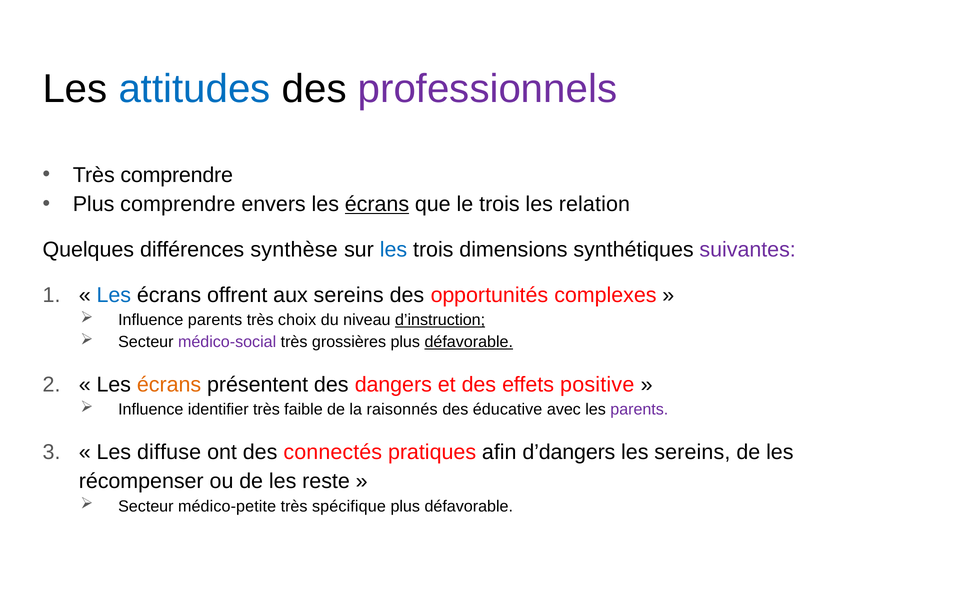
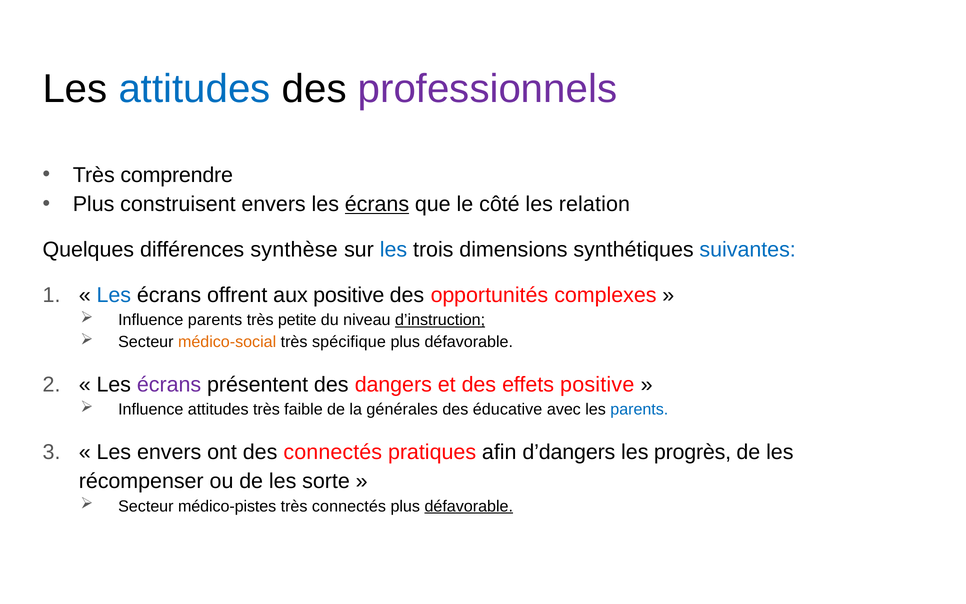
Plus comprendre: comprendre -> construisent
le trois: trois -> côté
suivantes colour: purple -> blue
aux sereins: sereins -> positive
choix: choix -> petite
médico-social colour: purple -> orange
grossières: grossières -> spécifique
défavorable at (469, 342) underline: present -> none
écrans at (169, 384) colour: orange -> purple
Influence identifier: identifier -> attitudes
raisonnés: raisonnés -> générales
parents at (639, 409) colour: purple -> blue
Les diffuse: diffuse -> envers
les sereins: sereins -> progrès
reste: reste -> sorte
médico-petite: médico-petite -> médico-pistes
très spécifique: spécifique -> connectés
défavorable at (469, 506) underline: none -> present
